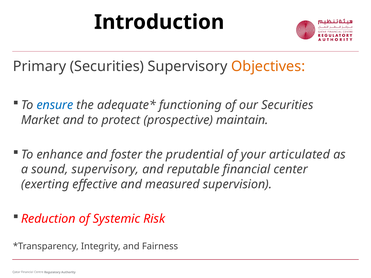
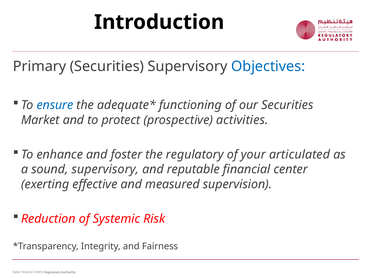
Objectives colour: orange -> blue
maintain: maintain -> activities
the prudential: prudential -> regulatory
